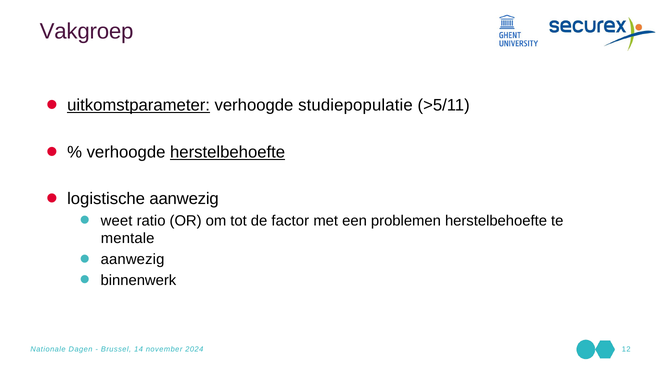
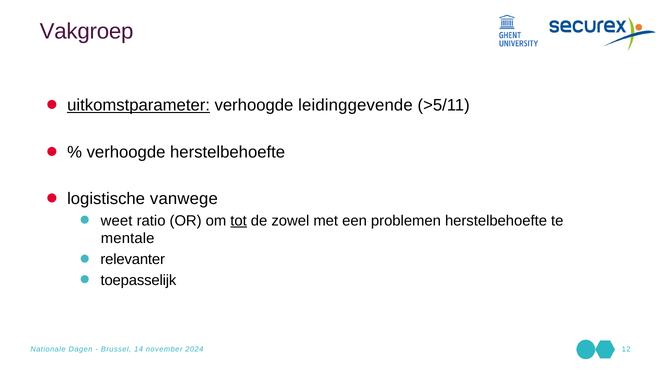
studiepopulatie: studiepopulatie -> leidinggevende
herstelbehoefte at (228, 152) underline: present -> none
logistische aanwezig: aanwezig -> vanwege
tot underline: none -> present
factor: factor -> zowel
aanwezig at (133, 259): aanwezig -> relevanter
binnenwerk: binnenwerk -> toepasselijk
